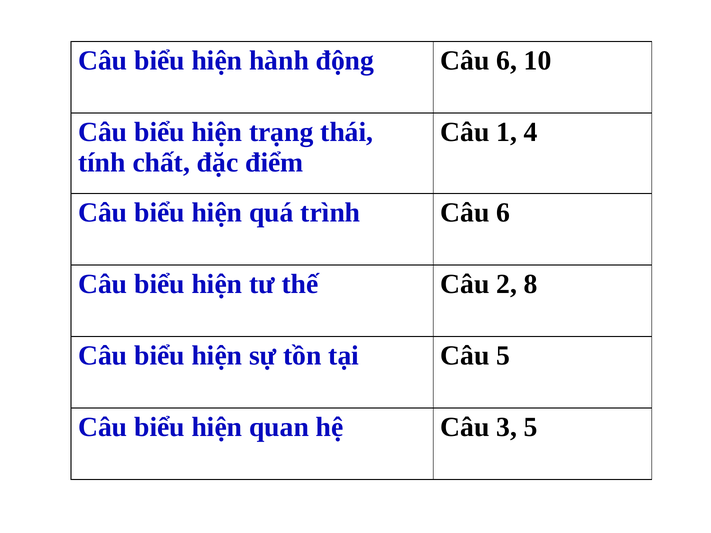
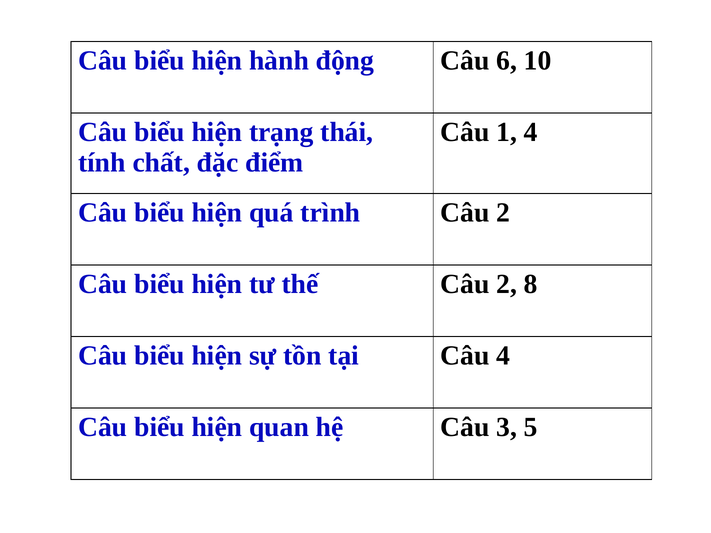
trình Câu 6: 6 -> 2
Câu 5: 5 -> 4
